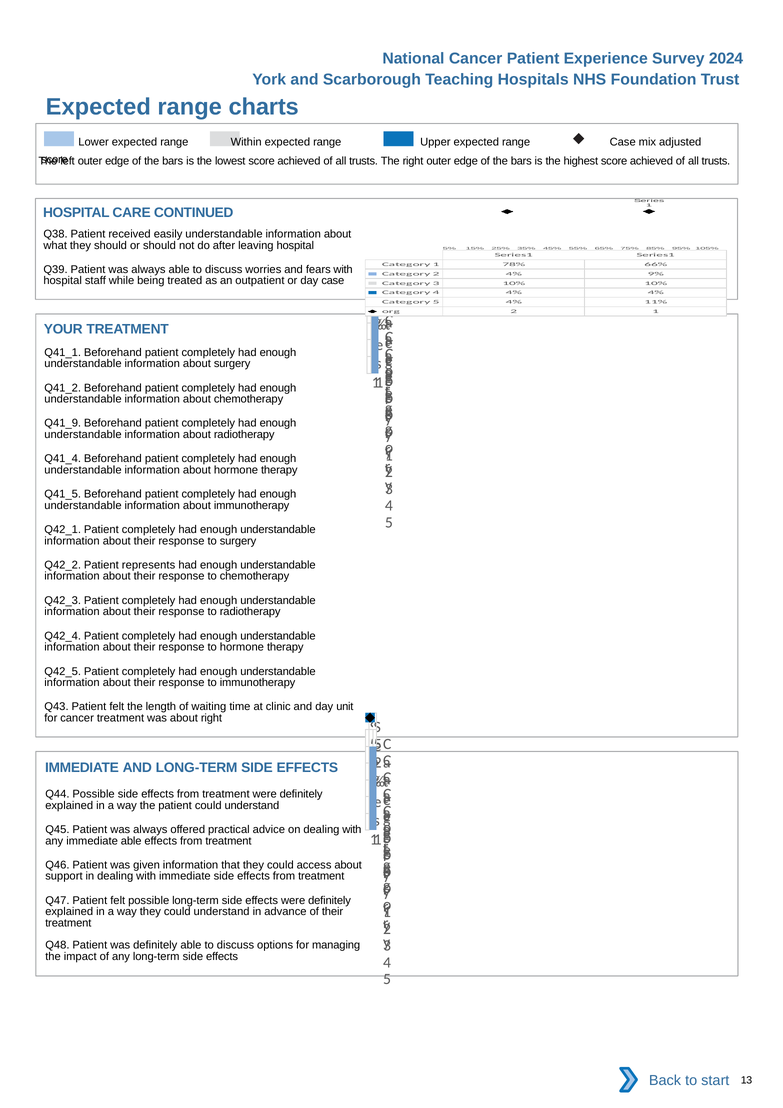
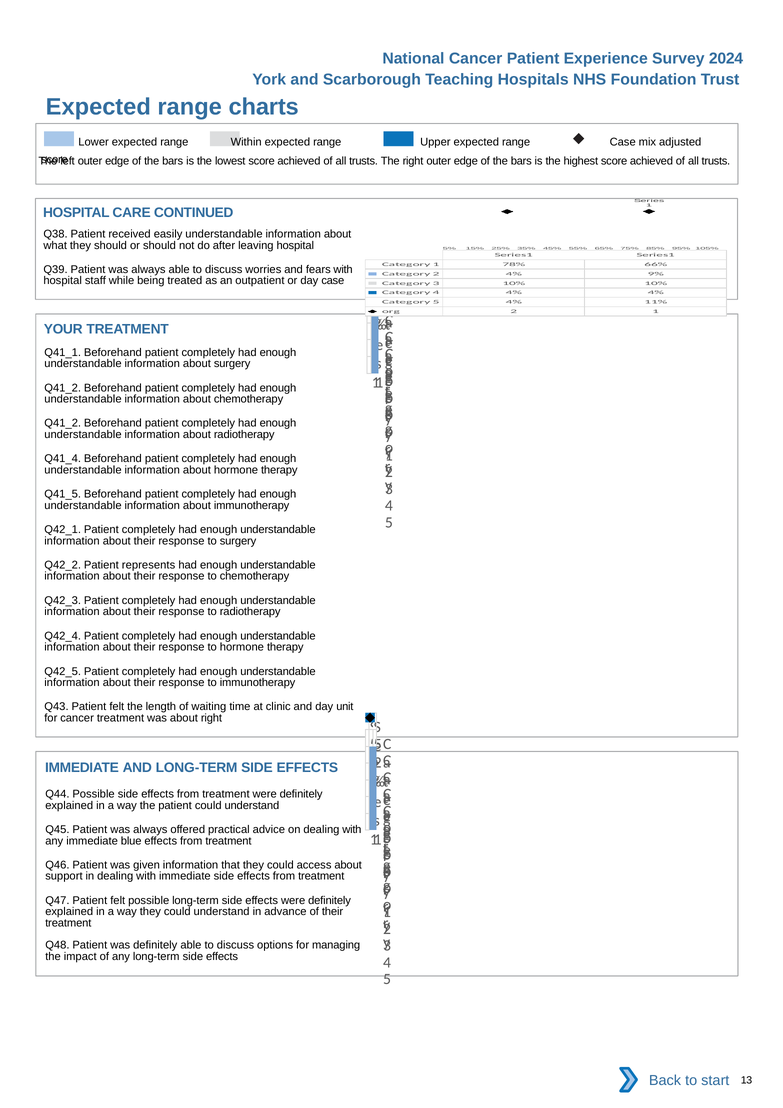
Q41_9 at (63, 423): Q41_9 -> Q41_2
immediate able: able -> blue
